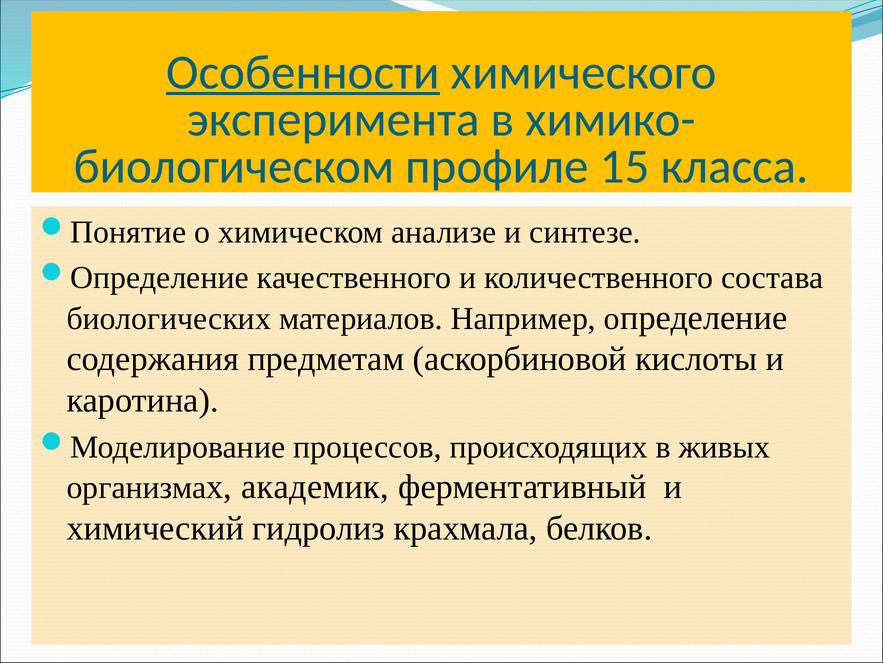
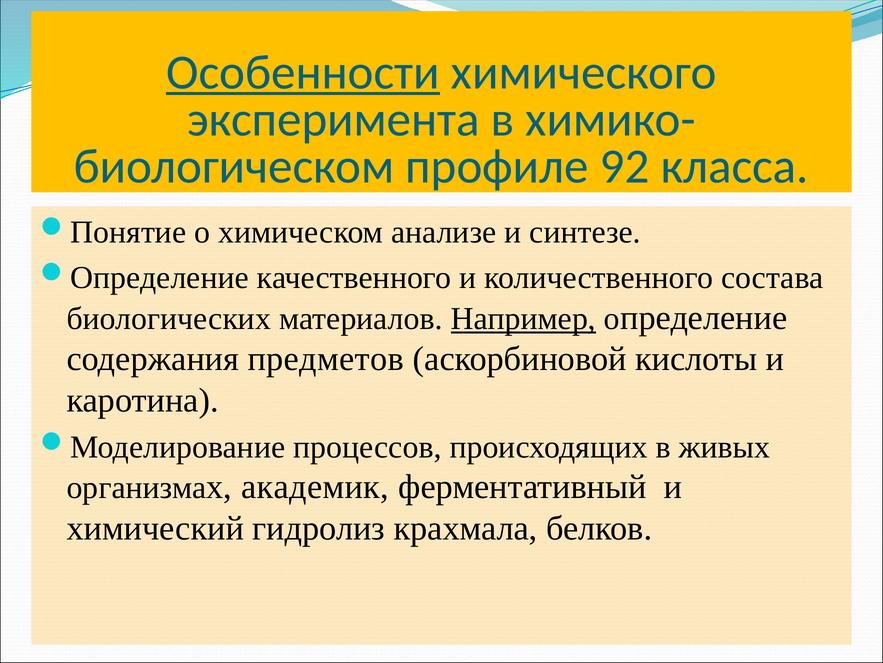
15: 15 -> 92
Например underline: none -> present
предметам: предметам -> предметов
